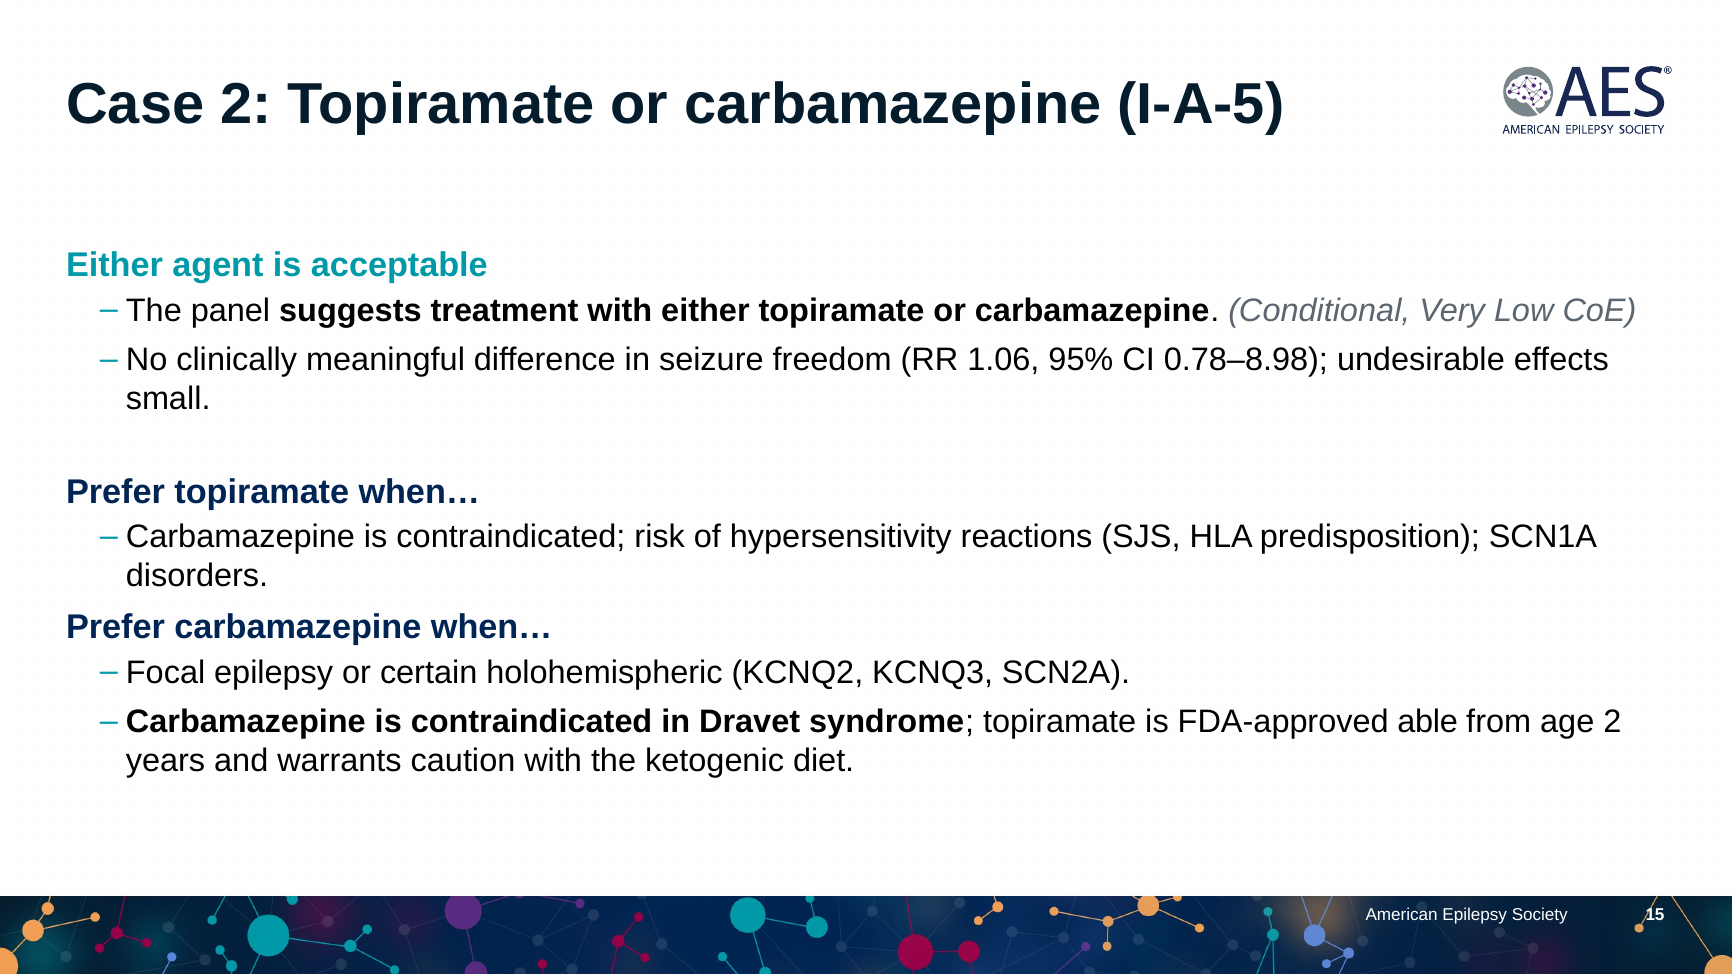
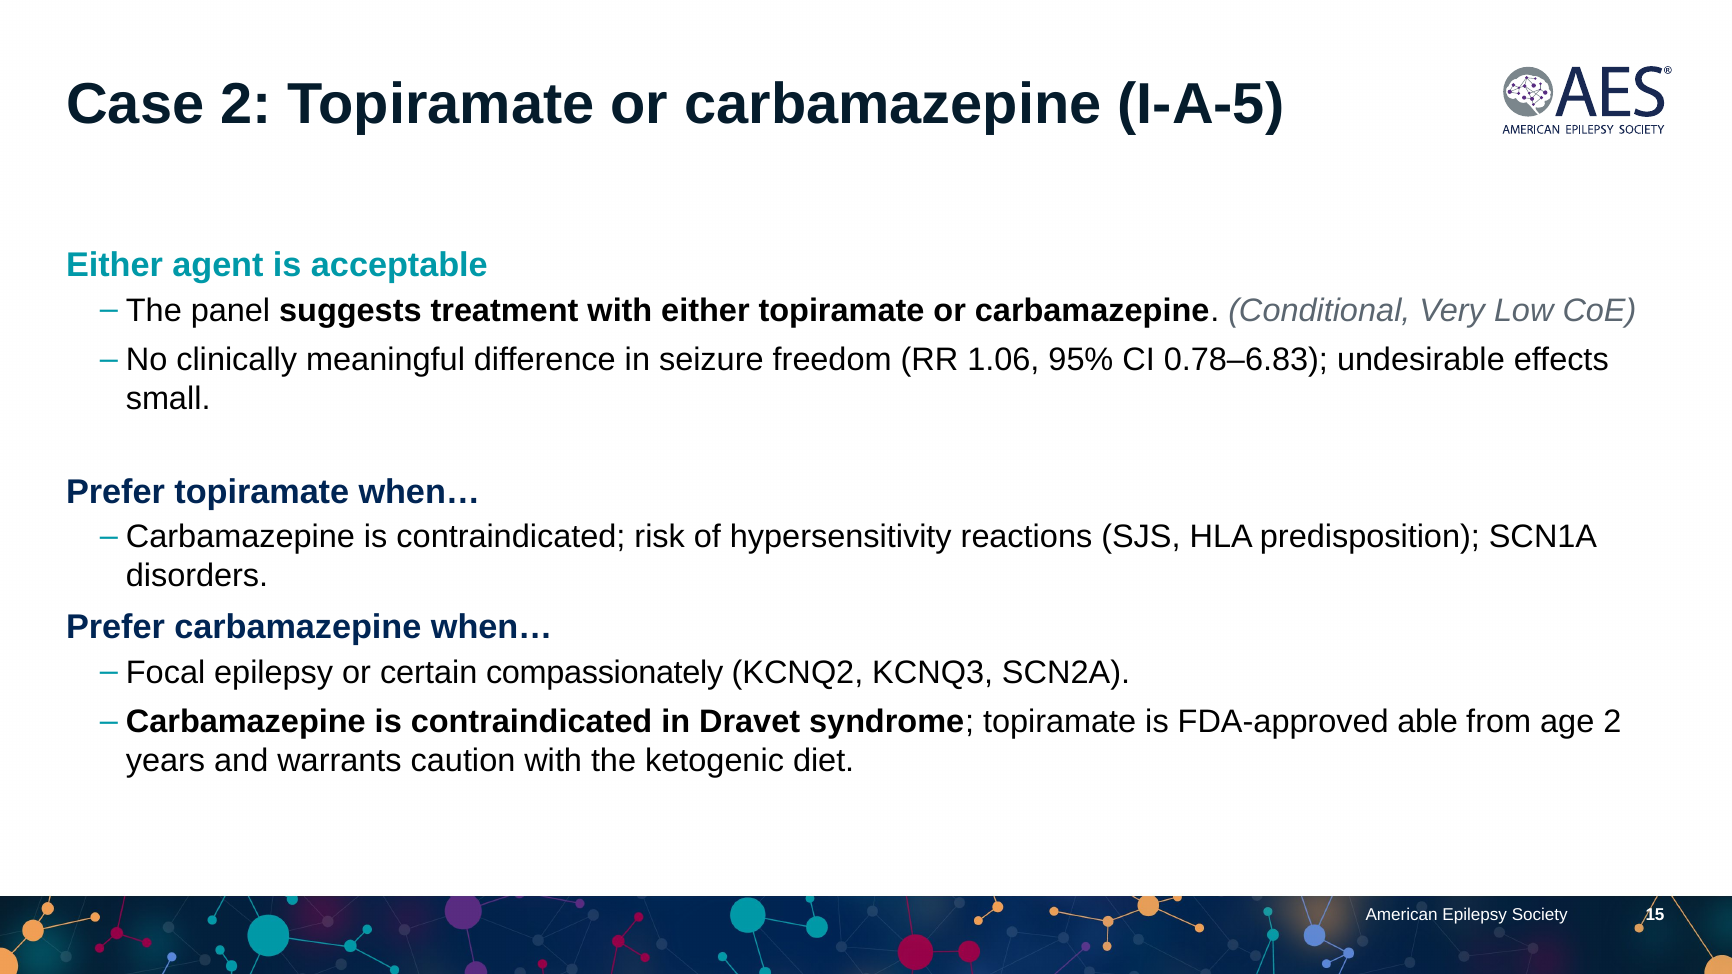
0.78–8.98: 0.78–8.98 -> 0.78–6.83
holohemispheric: holohemispheric -> compassionately
